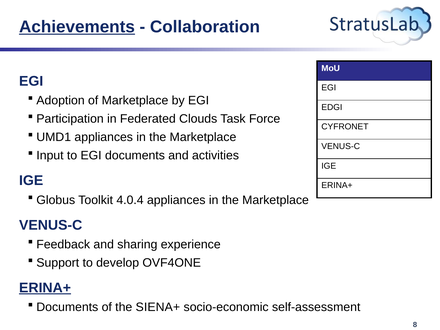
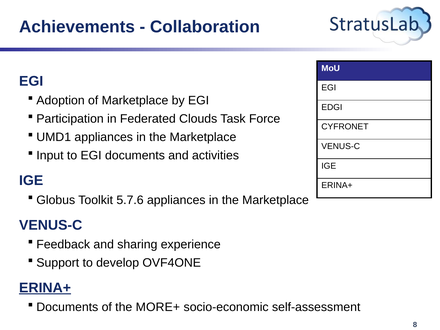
Achievements underline: present -> none
4.0.4: 4.0.4 -> 5.7.6
SIENA+: SIENA+ -> MORE+
